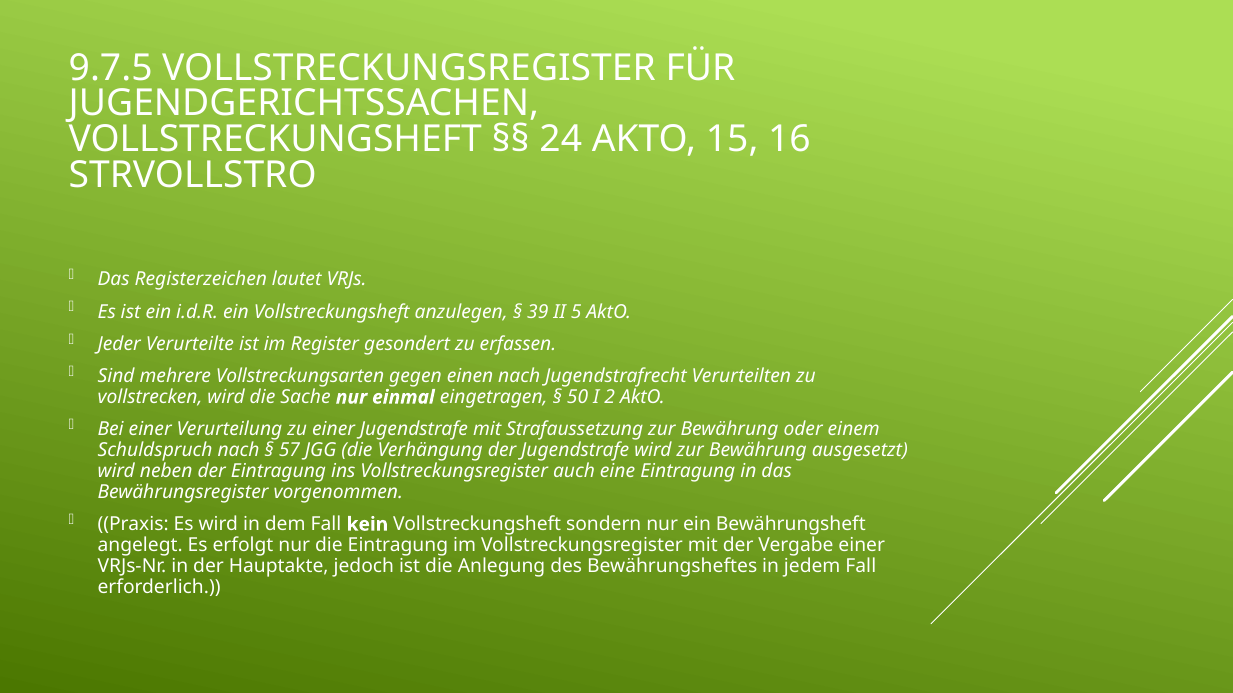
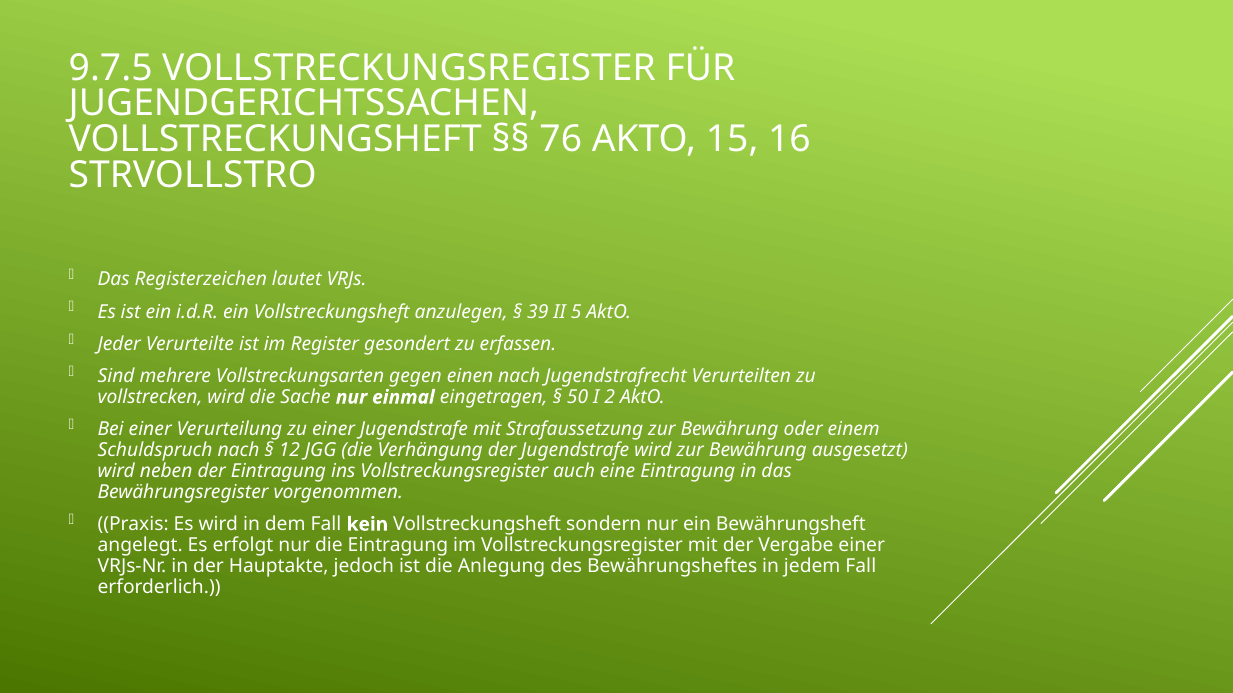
24: 24 -> 76
57: 57 -> 12
